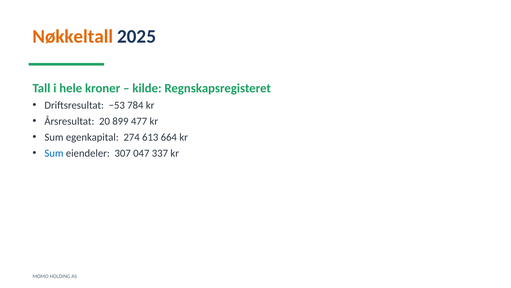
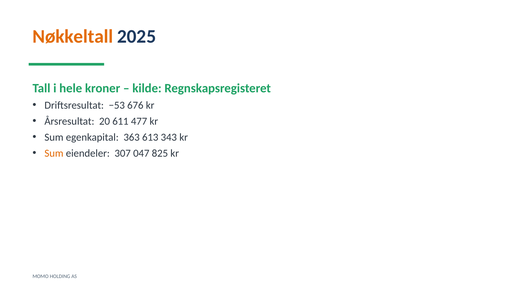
784: 784 -> 676
899: 899 -> 611
274: 274 -> 363
664: 664 -> 343
Sum at (54, 153) colour: blue -> orange
337: 337 -> 825
